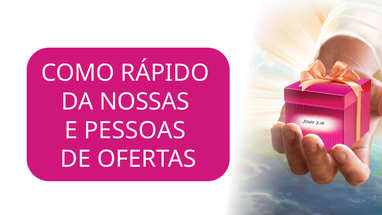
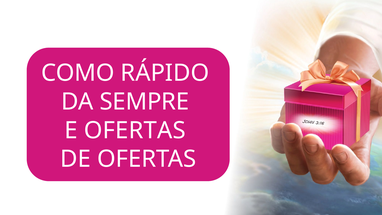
NOSSAS: NOSSAS -> SEMPRE
E PESSOAS: PESSOAS -> OFERTAS
